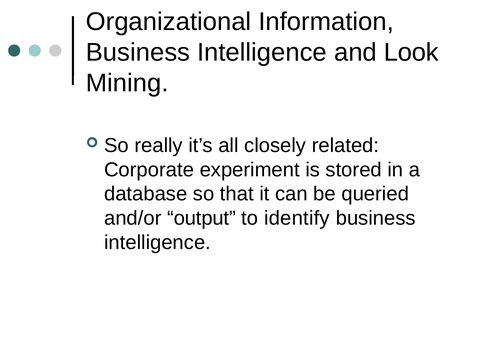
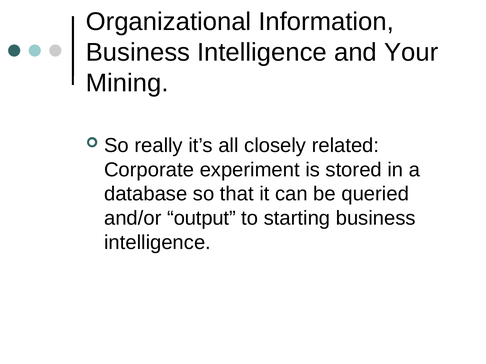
Look: Look -> Your
identify: identify -> starting
